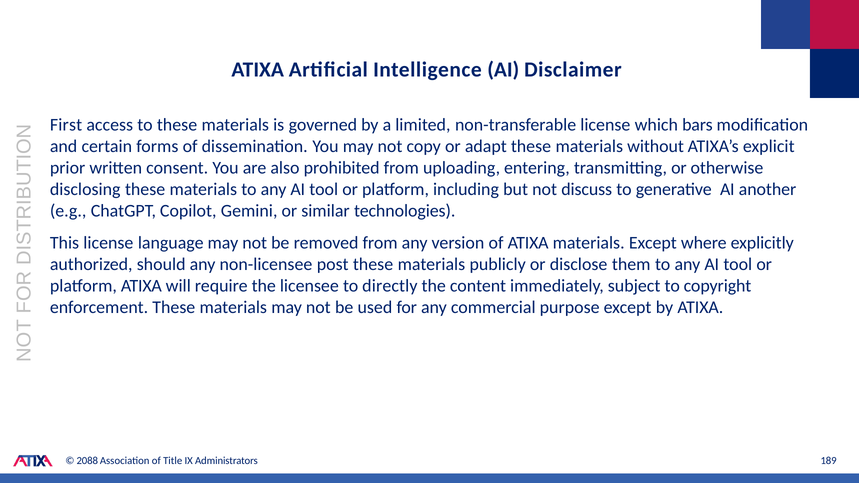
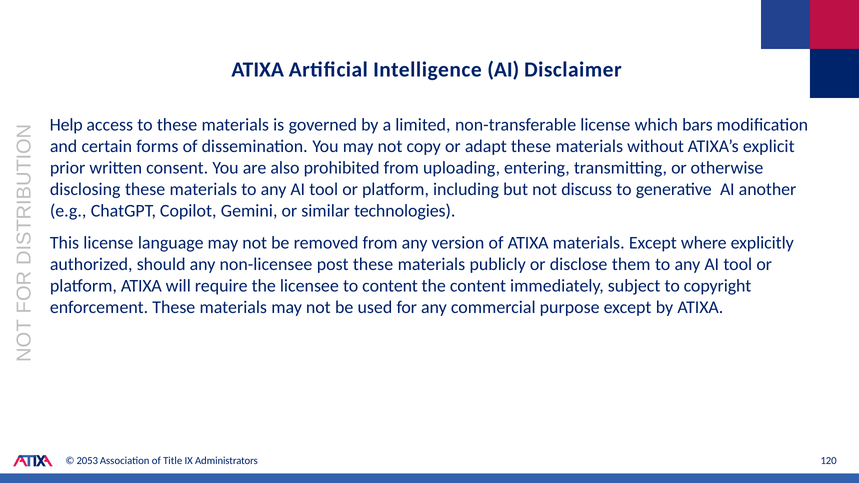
First: First -> Help
to directly: directly -> content
2088: 2088 -> 2053
189: 189 -> 120
